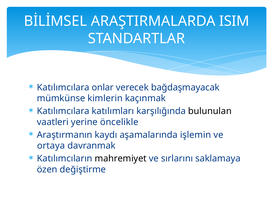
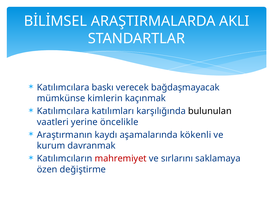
ISIM: ISIM -> AKLI
onlar: onlar -> baskı
işlemin: işlemin -> kökenli
ortaya: ortaya -> kurum
mahremiyet colour: black -> red
